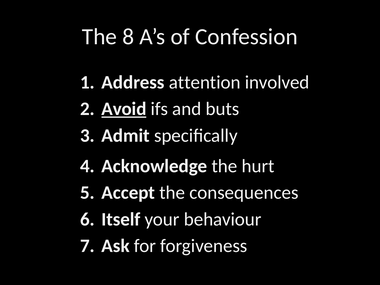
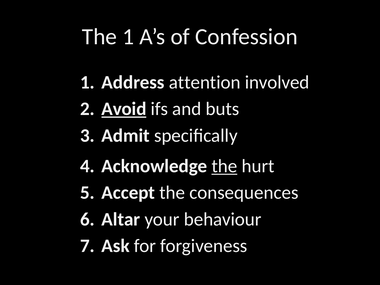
The 8: 8 -> 1
the at (224, 166) underline: none -> present
Itself: Itself -> Altar
